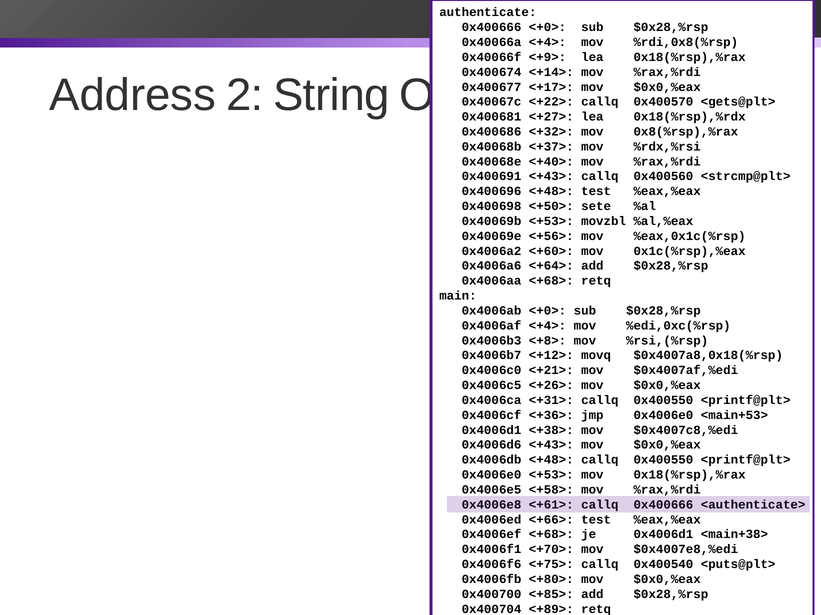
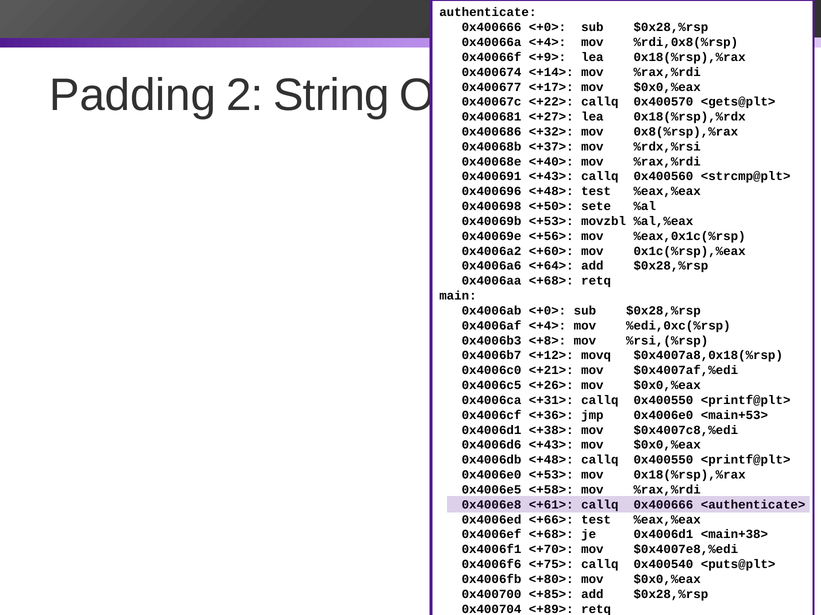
Address: Address -> Padding
